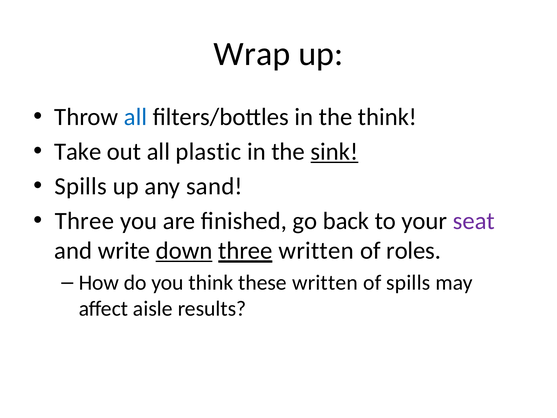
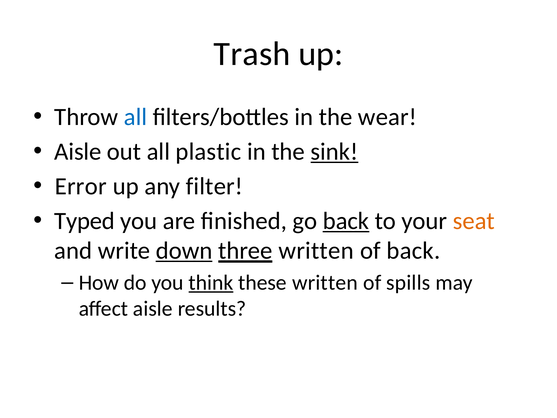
Wrap: Wrap -> Trash
the think: think -> wear
Take at (78, 152): Take -> Aisle
Spills at (81, 186): Spills -> Error
sand: sand -> filter
Three at (84, 221): Three -> Typed
back at (346, 221) underline: none -> present
seat colour: purple -> orange
of roles: roles -> back
think at (211, 283) underline: none -> present
